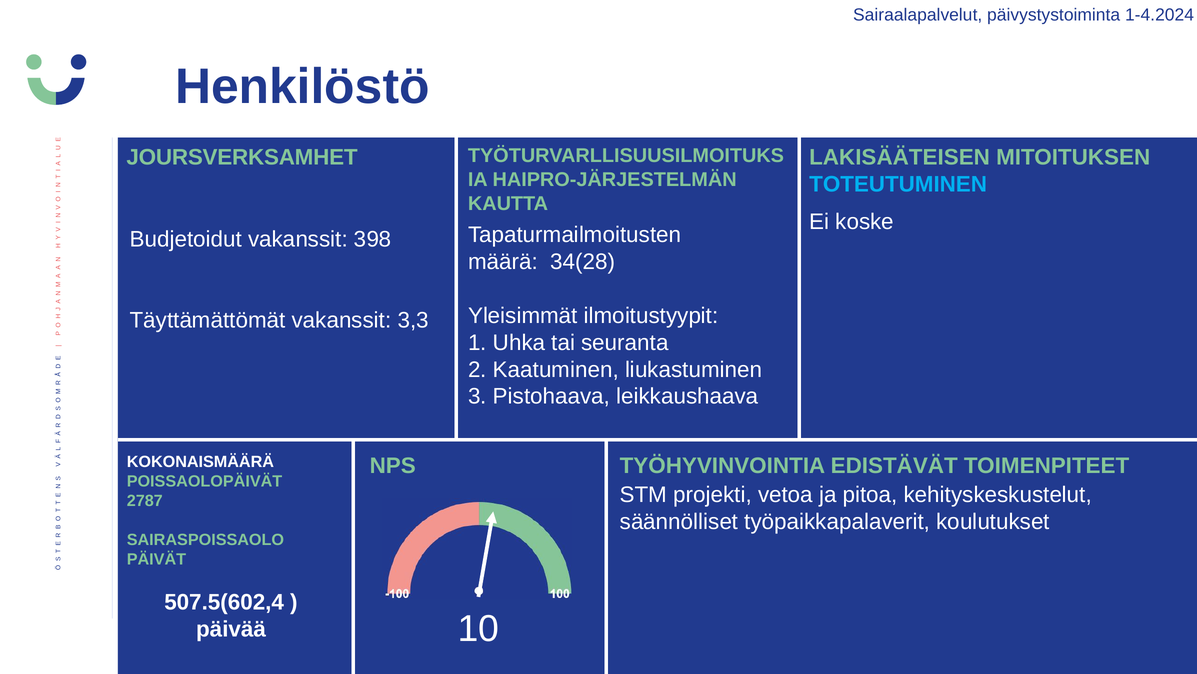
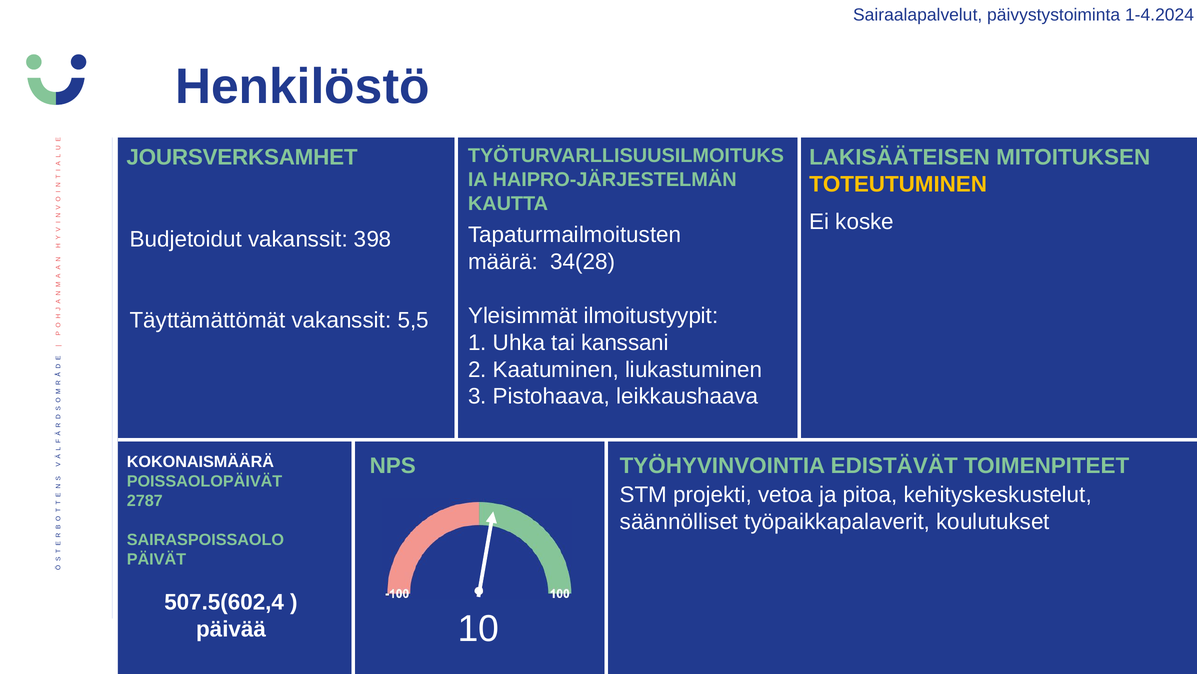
TOTEUTUMINEN colour: light blue -> yellow
3,3: 3,3 -> 5,5
seuranta: seuranta -> kanssani
